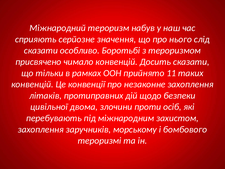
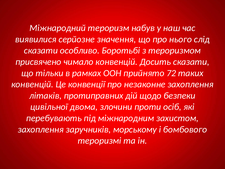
сприяють: сприяють -> виявилися
11: 11 -> 72
